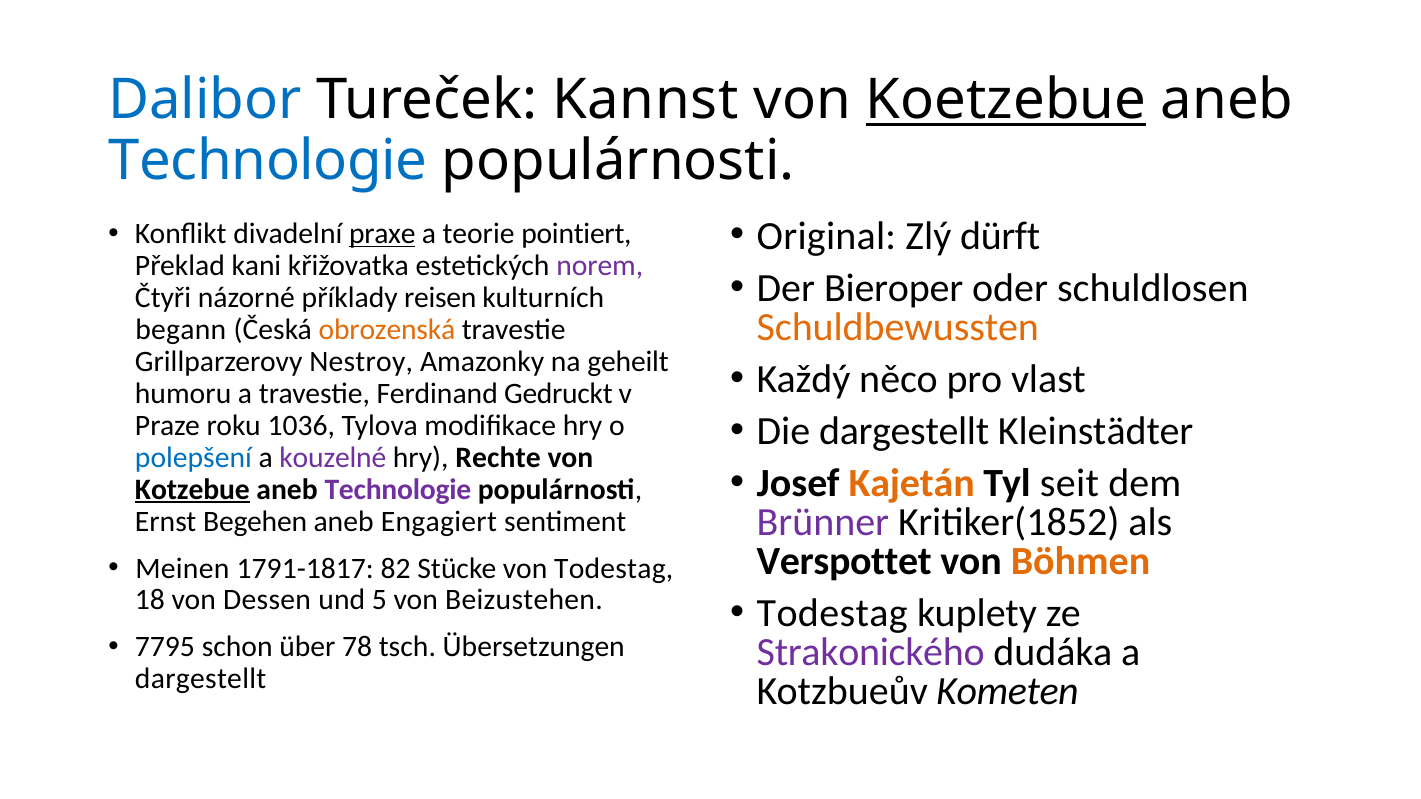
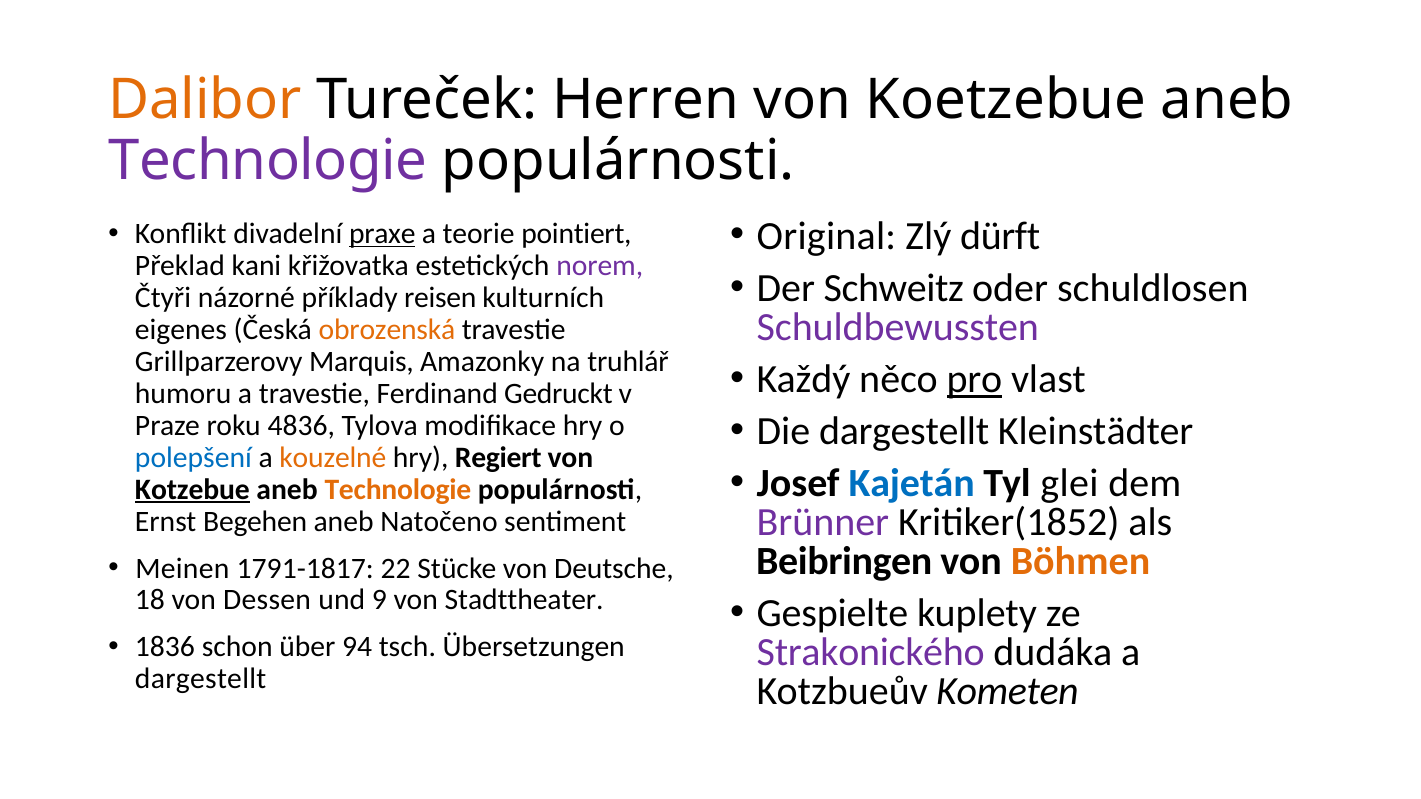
Dalibor colour: blue -> orange
Kannst: Kannst -> Herren
Koetzebue underline: present -> none
Technologie at (268, 161) colour: blue -> purple
Bieroper: Bieroper -> Schweitz
Schuldbewussten colour: orange -> purple
begann: begann -> eigenes
Nestroy: Nestroy -> Marquis
geheilt: geheilt -> truhlář
pro underline: none -> present
1036: 1036 -> 4836
kouzelné colour: purple -> orange
Rechte: Rechte -> Regiert
Kajetán colour: orange -> blue
seit: seit -> glei
Technologie at (398, 490) colour: purple -> orange
Engagiert: Engagiert -> Natočeno
Verspottet: Verspottet -> Beibringen
82: 82 -> 22
von Todestag: Todestag -> Deutsche
5: 5 -> 9
Beizustehen: Beizustehen -> Stadttheater
Todestag at (832, 614): Todestag -> Gespielte
7795: 7795 -> 1836
78: 78 -> 94
